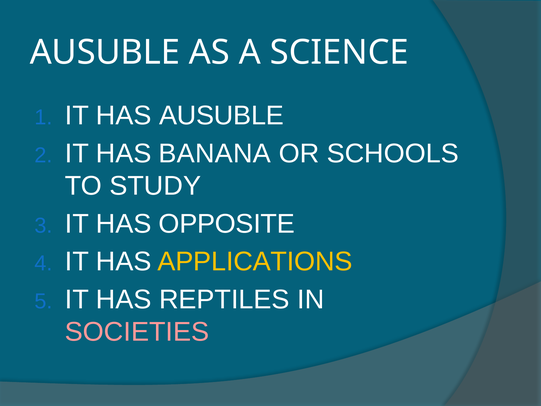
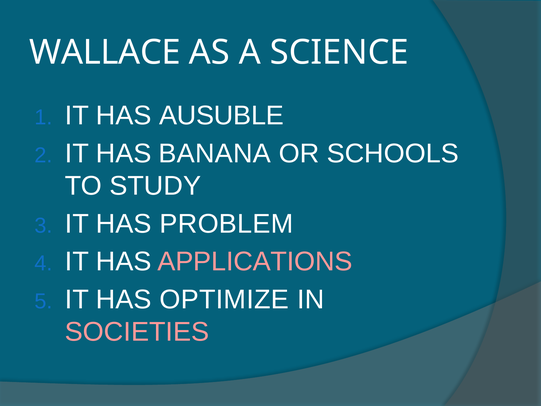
AUSUBLE at (105, 52): AUSUBLE -> WALLACE
OPPOSITE: OPPOSITE -> PROBLEM
APPLICATIONS colour: yellow -> pink
REPTILES: REPTILES -> OPTIMIZE
